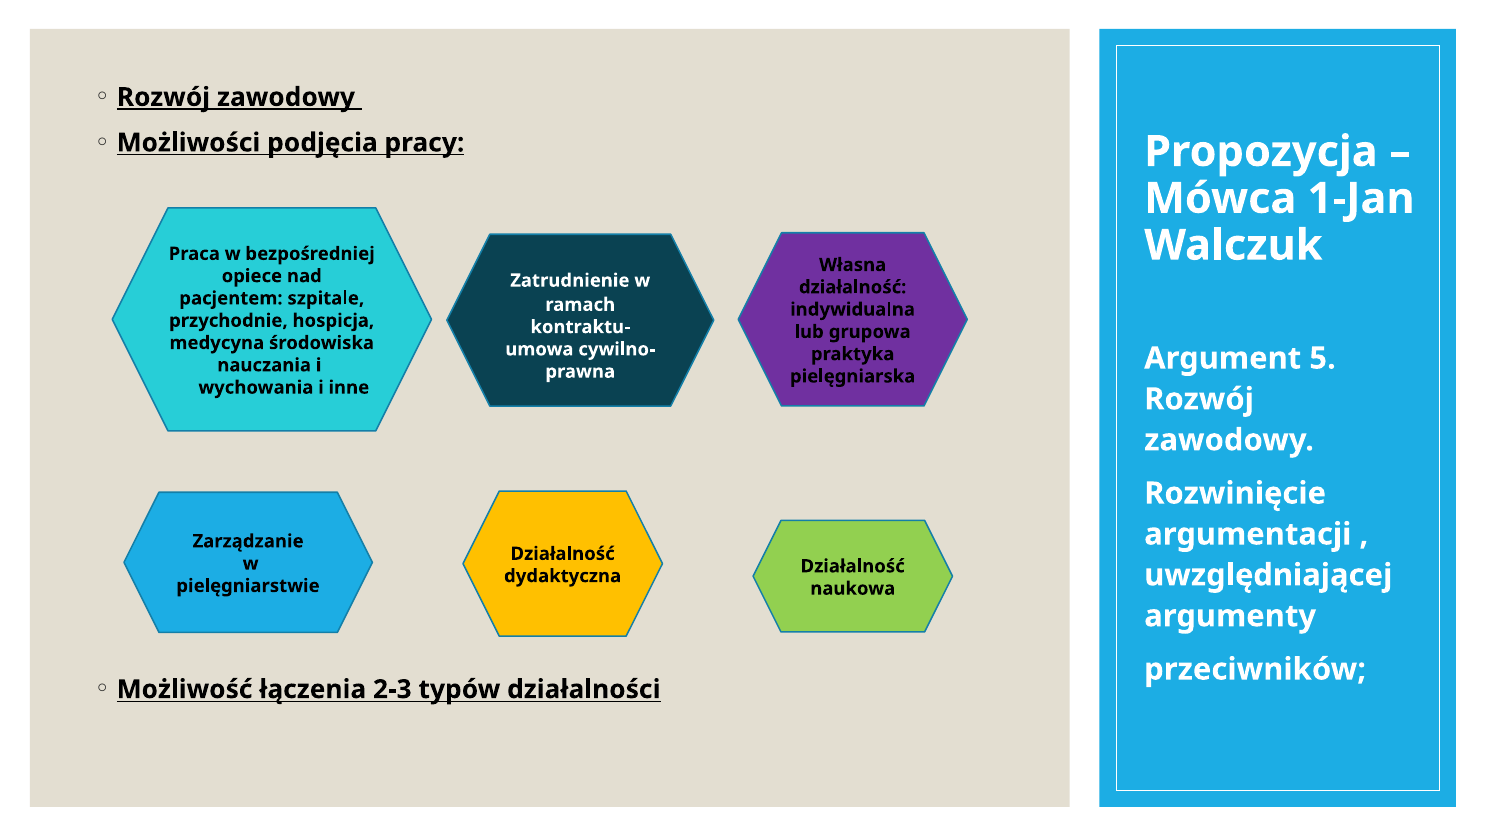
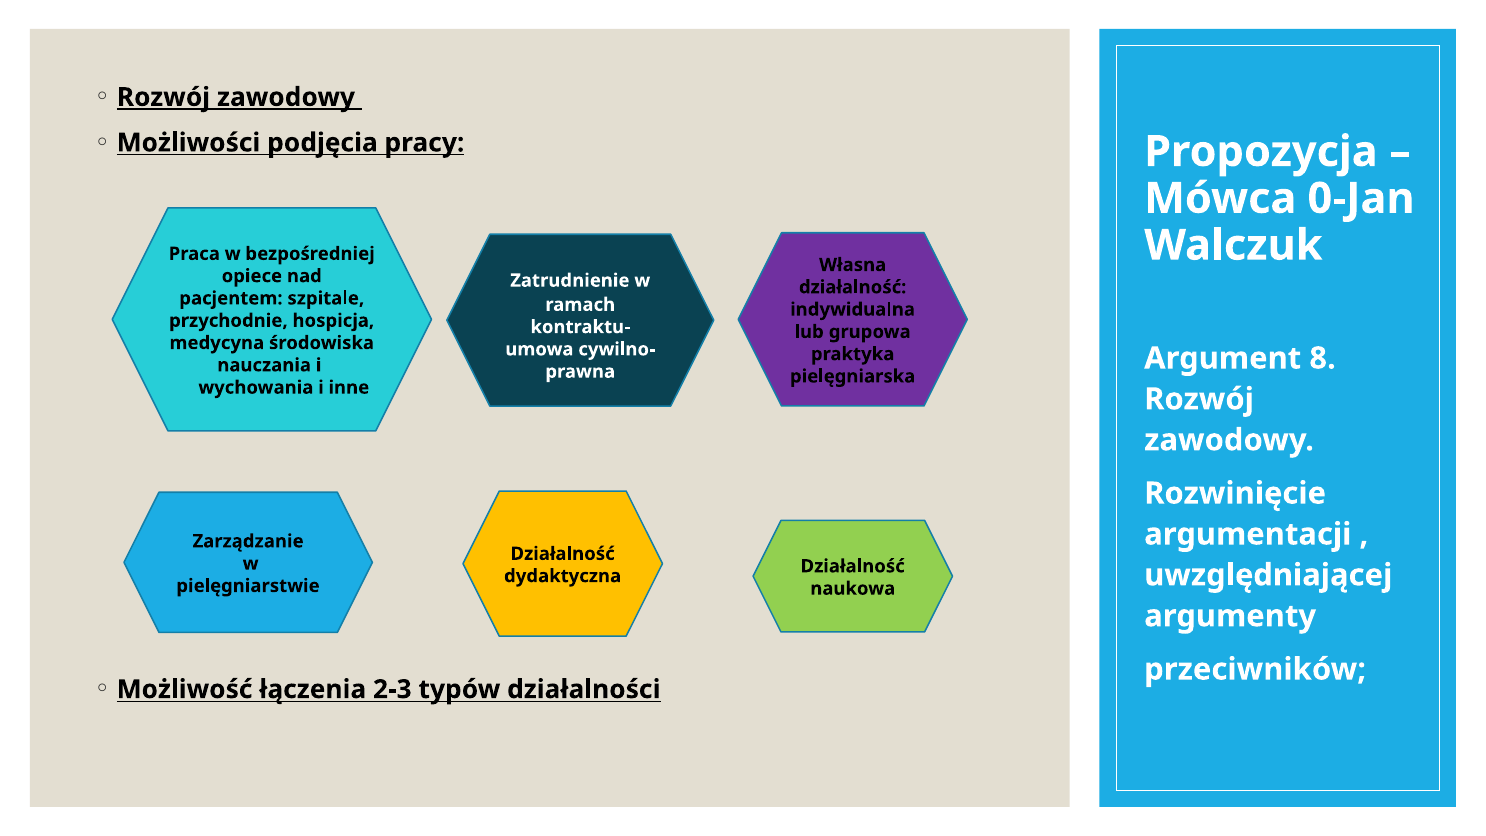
1-Jan: 1-Jan -> 0-Jan
5: 5 -> 8
